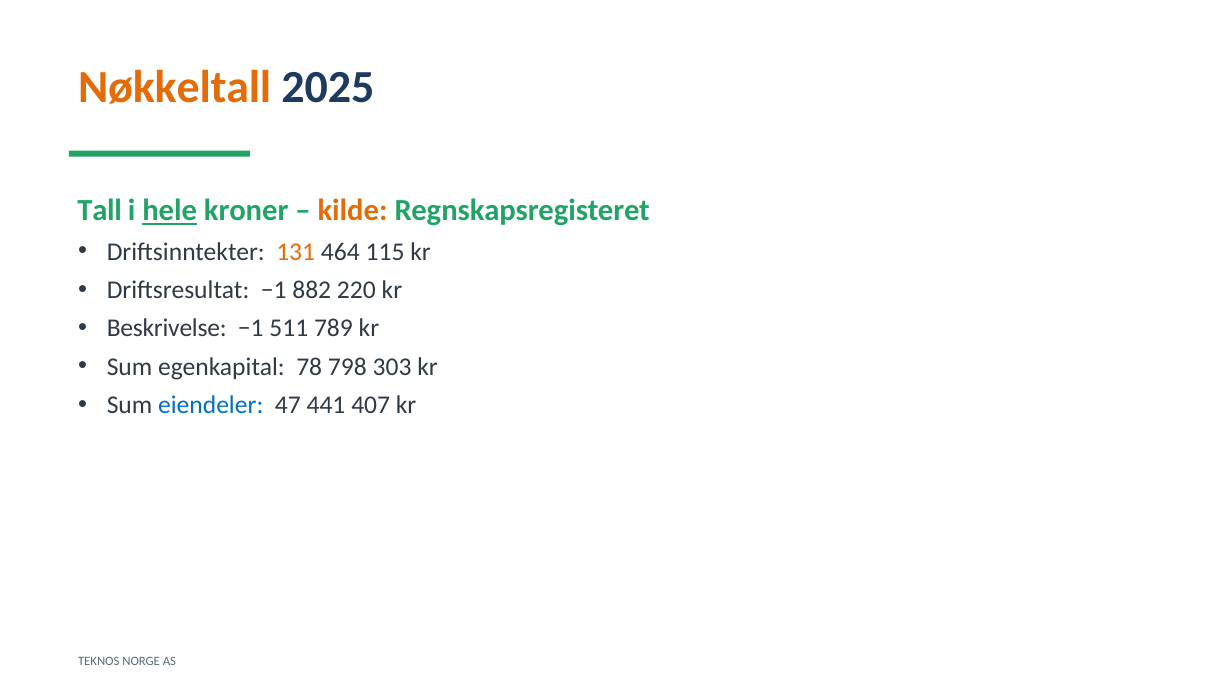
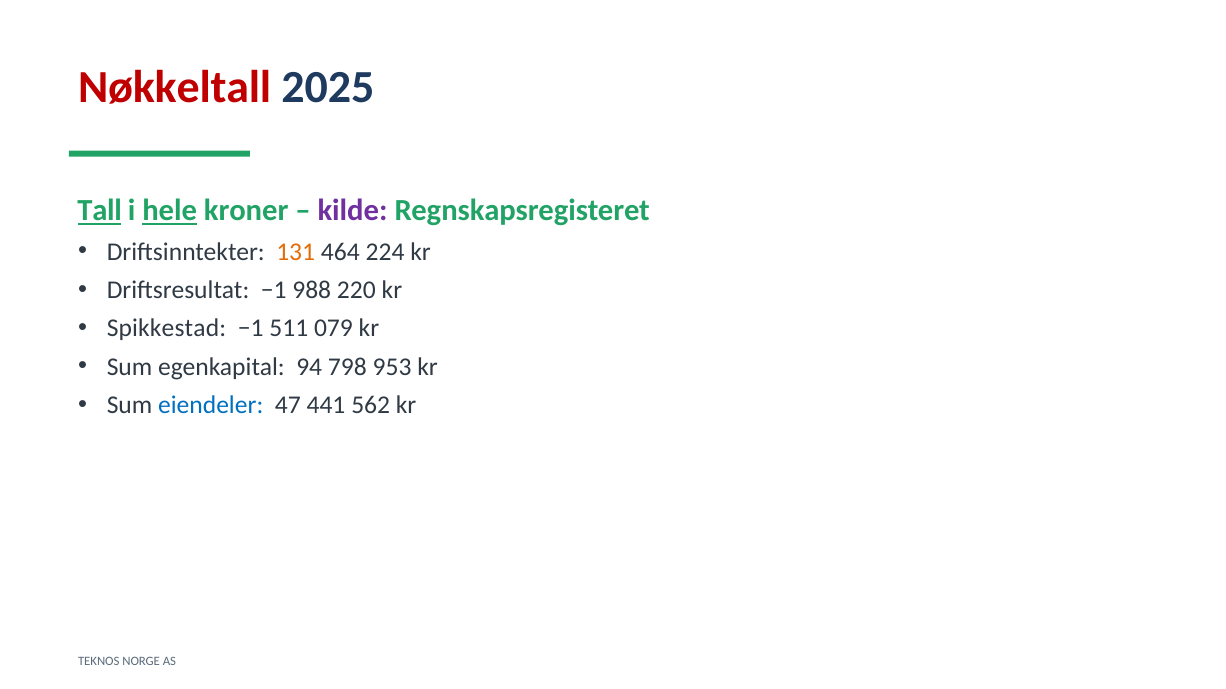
Nøkkeltall colour: orange -> red
Tall underline: none -> present
kilde colour: orange -> purple
115: 115 -> 224
882: 882 -> 988
Beskrivelse: Beskrivelse -> Spikkestad
789: 789 -> 079
78: 78 -> 94
303: 303 -> 953
407: 407 -> 562
